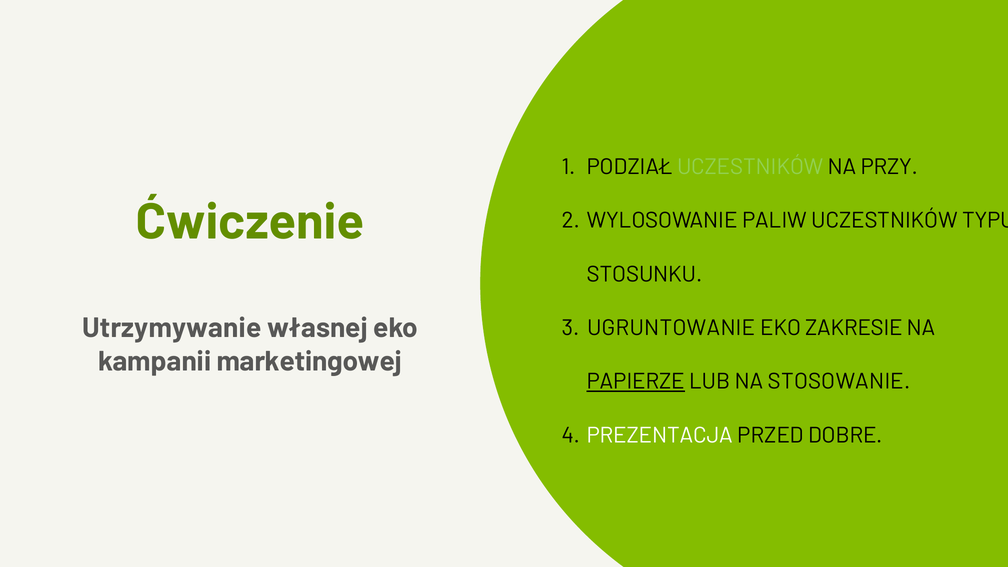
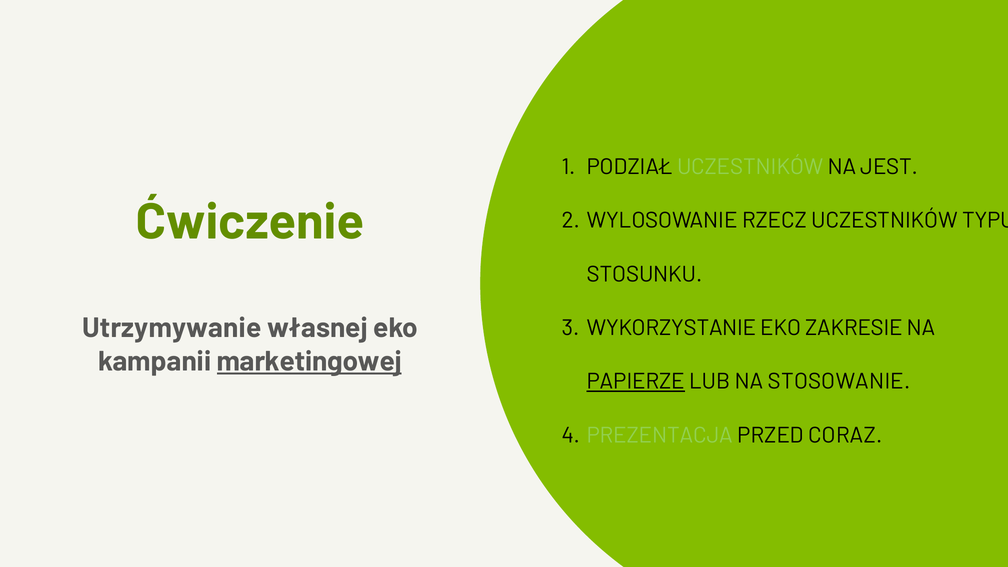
PRZY: PRZY -> JEST
PALIW: PALIW -> RZECZ
UGRUNTOWANIE: UGRUNTOWANIE -> WYKORZYSTANIE
marketingowej underline: none -> present
PREZENTACJA colour: white -> light green
DOBRE: DOBRE -> CORAZ
